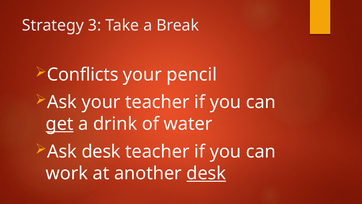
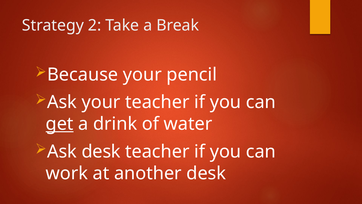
3: 3 -> 2
Conflicts: Conflicts -> Because
desk at (206, 173) underline: present -> none
